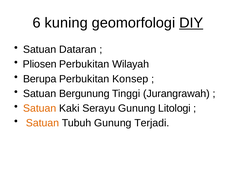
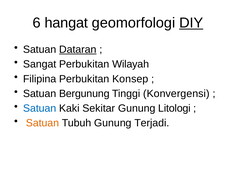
kuning: kuning -> hangat
Dataran underline: none -> present
Pliosen: Pliosen -> Sangat
Berupa: Berupa -> Filipina
Jurangrawah: Jurangrawah -> Konvergensi
Satuan at (40, 108) colour: orange -> blue
Serayu: Serayu -> Sekitar
